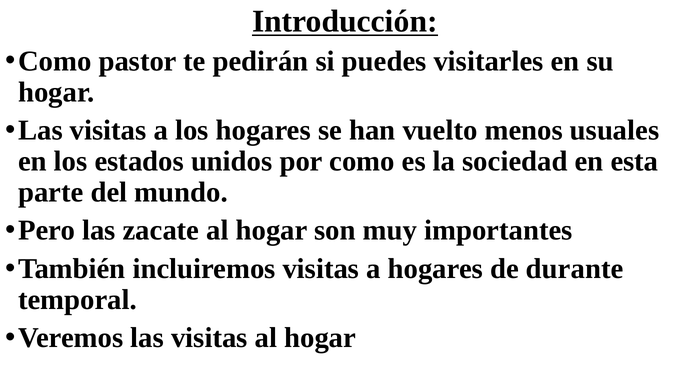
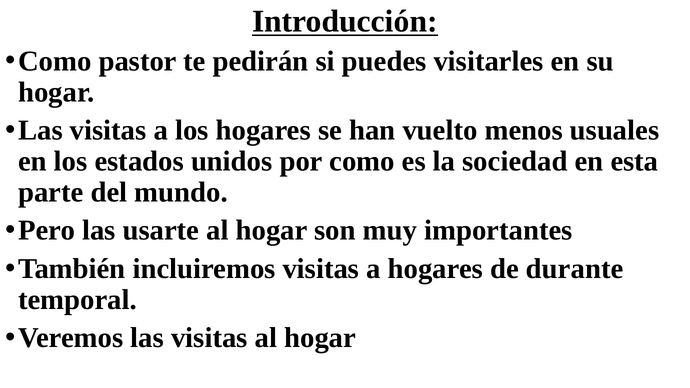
zacate: zacate -> usarte
